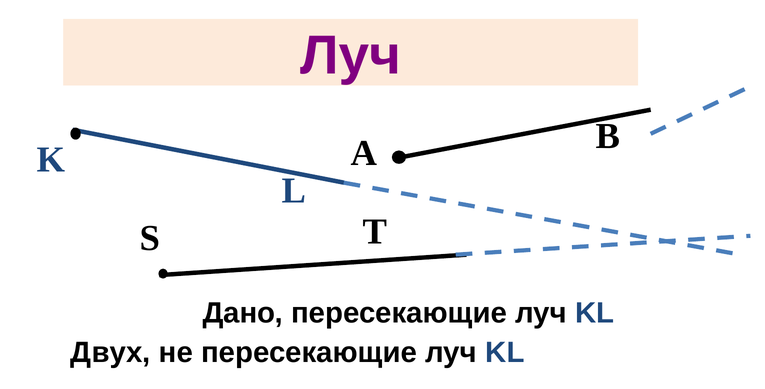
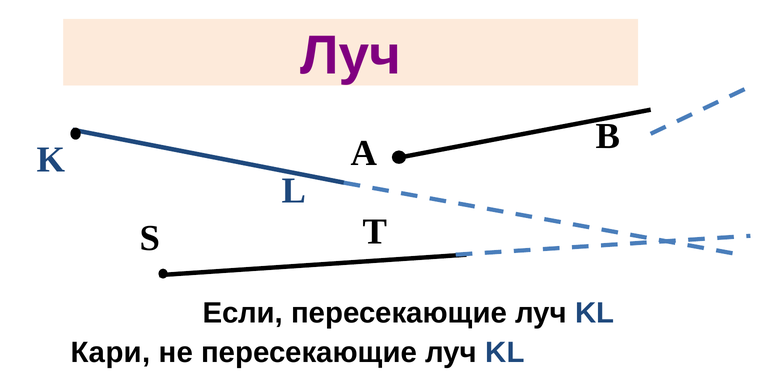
Дано: Дано -> Если
Двух: Двух -> Кари
